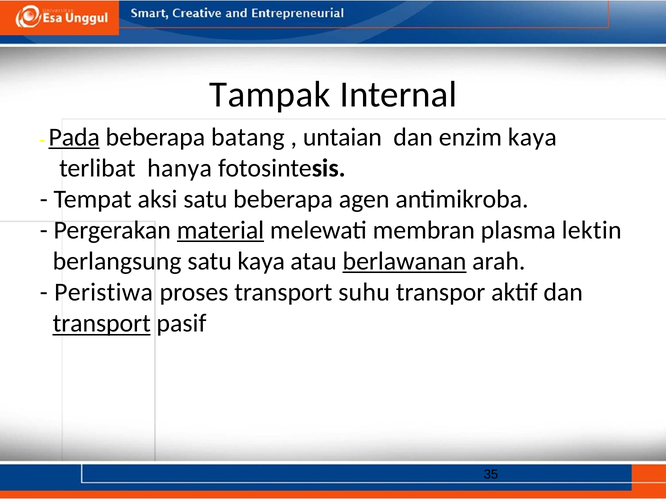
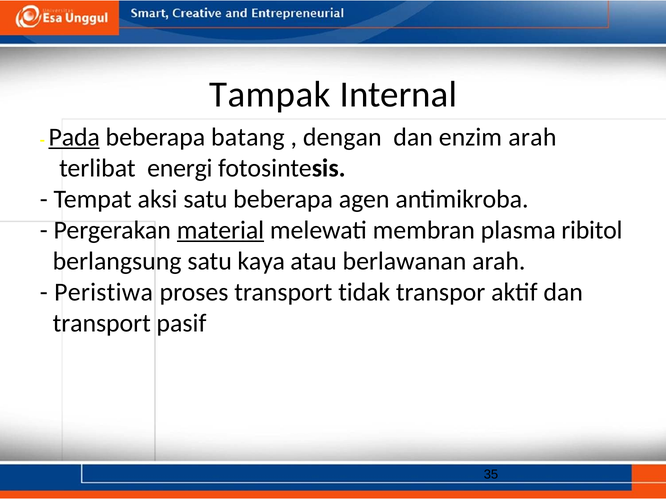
untaian: untaian -> dengan
enzim kaya: kaya -> arah
hanya: hanya -> energi
lektin: lektin -> ribitol
berlawanan underline: present -> none
suhu: suhu -> tidak
transport at (102, 324) underline: present -> none
